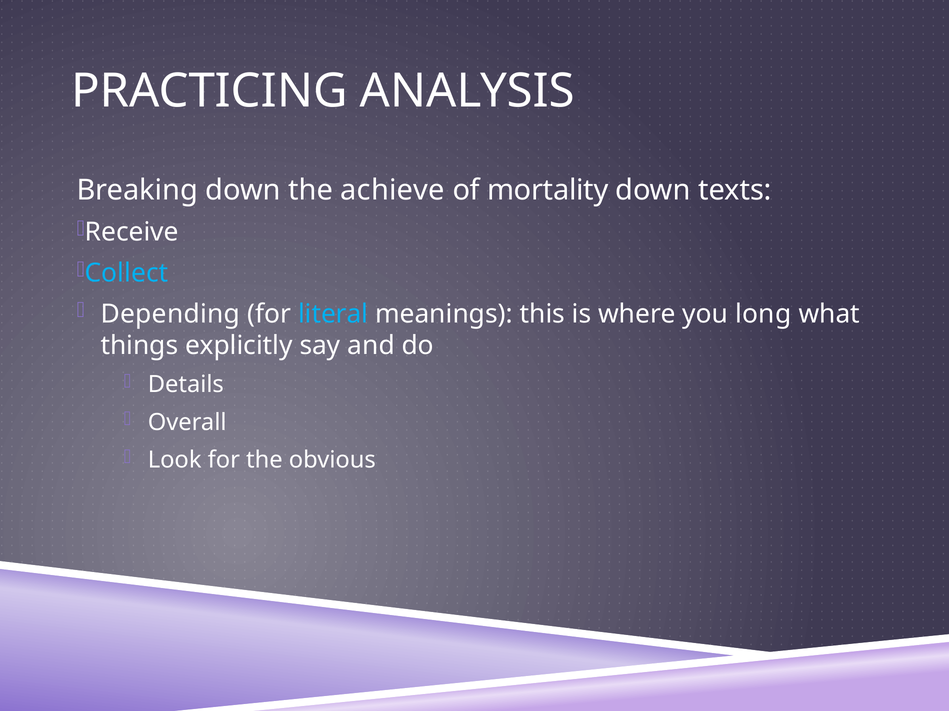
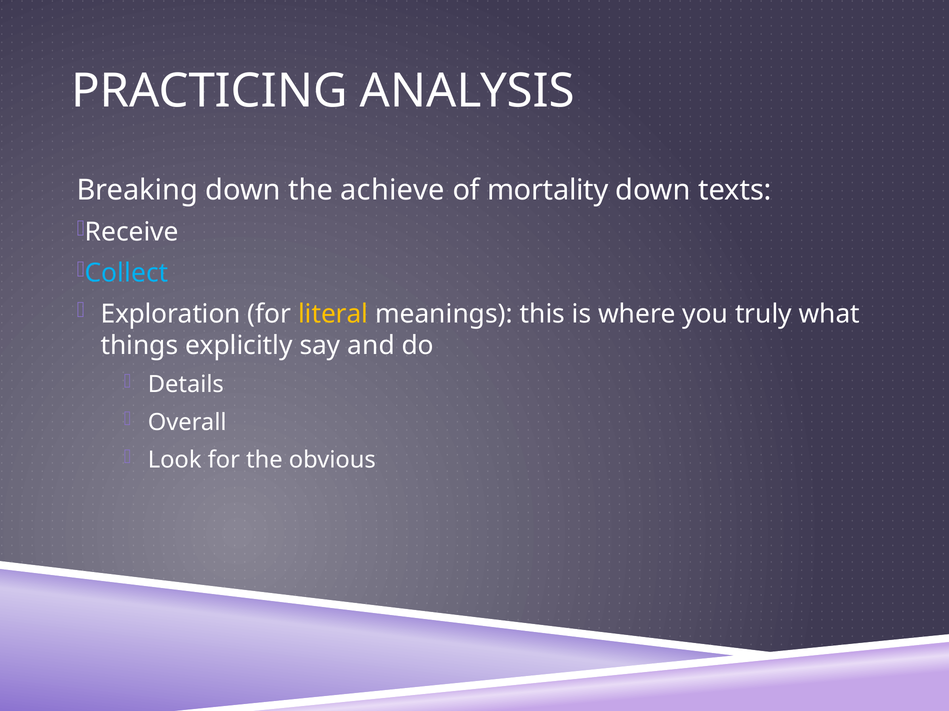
Depending: Depending -> Exploration
literal colour: light blue -> yellow
long: long -> truly
